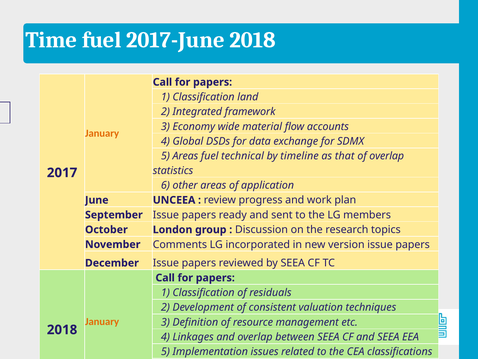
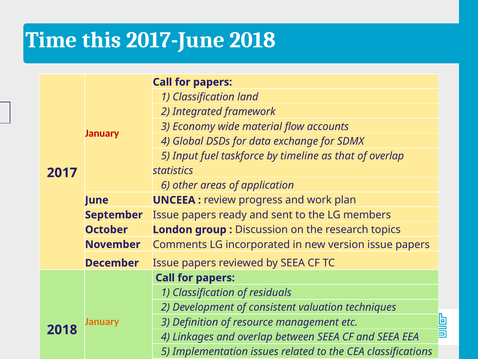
Time fuel: fuel -> this
January at (102, 133) colour: orange -> red
5 Areas: Areas -> Input
technical: technical -> taskforce
